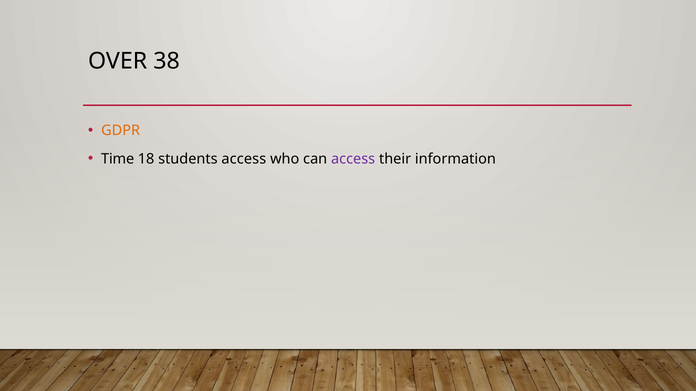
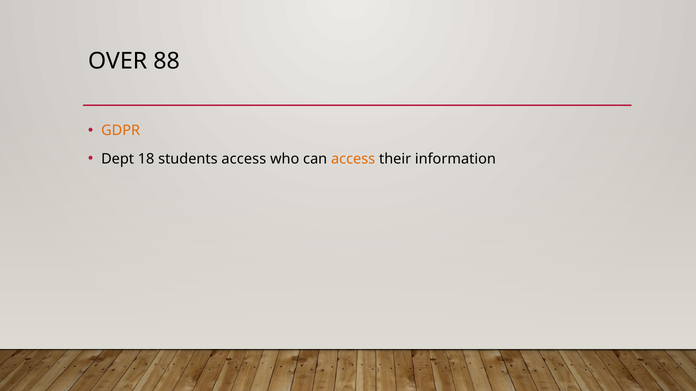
38: 38 -> 88
Time: Time -> Dept
access at (353, 159) colour: purple -> orange
